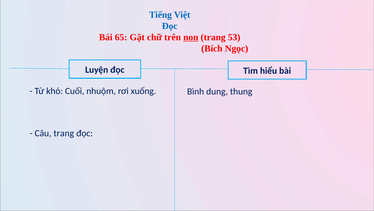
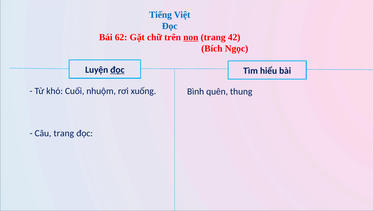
65: 65 -> 62
53: 53 -> 42
đọc at (117, 70) underline: none -> present
dung: dung -> quên
